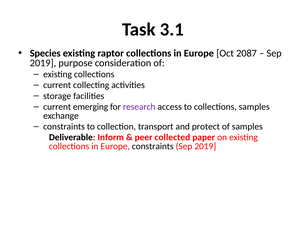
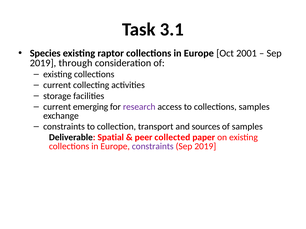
2087: 2087 -> 2001
purpose: purpose -> through
protect: protect -> sources
Inform: Inform -> Spatial
constraints at (153, 147) colour: black -> purple
